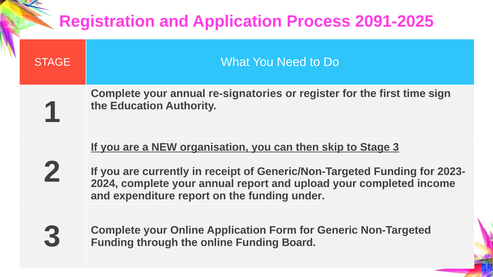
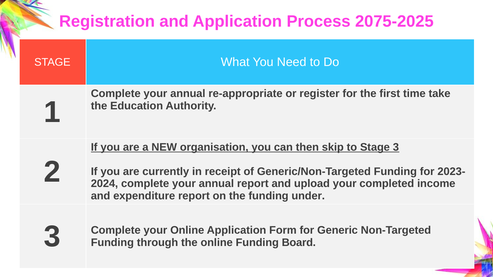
2091-2025: 2091-2025 -> 2075-2025
re-signatories: re-signatories -> re-appropriate
sign: sign -> take
